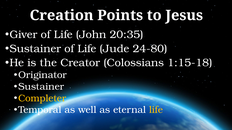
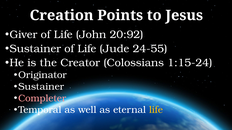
20:35: 20:35 -> 20:92
24-80: 24-80 -> 24-55
1:15-18: 1:15-18 -> 1:15-24
Completer colour: yellow -> pink
